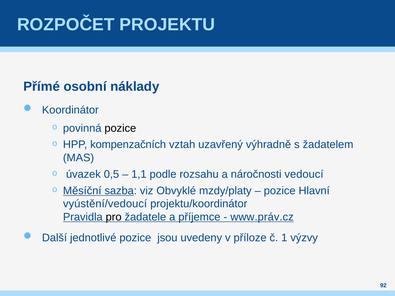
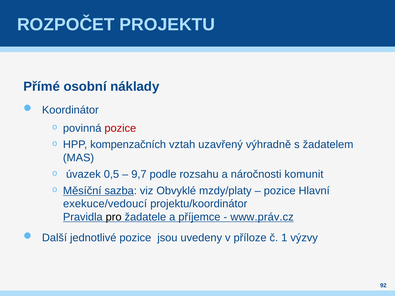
pozice at (120, 128) colour: black -> red
1,1: 1,1 -> 9,7
vedoucí: vedoucí -> komunit
vyústění/vedoucí: vyústění/vedoucí -> exekuce/vedoucí
